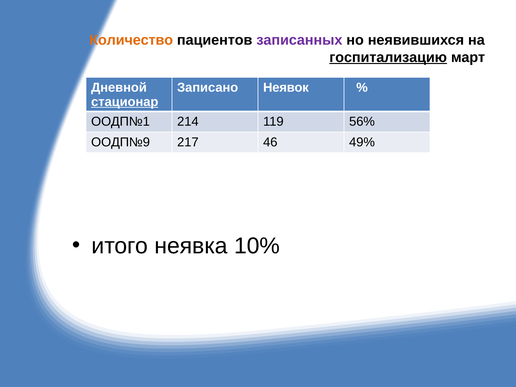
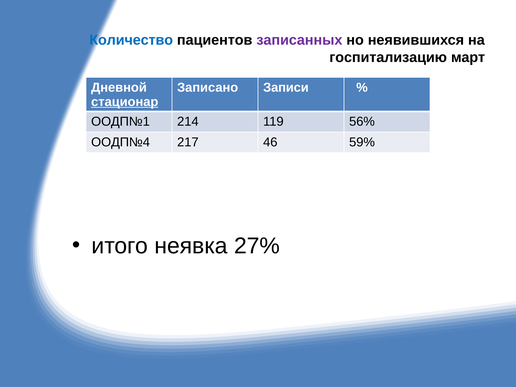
Количество colour: orange -> blue
госпитализацию underline: present -> none
Неявок: Неявок -> Записи
ООДП№9: ООДП№9 -> ООДП№4
49%: 49% -> 59%
10%: 10% -> 27%
